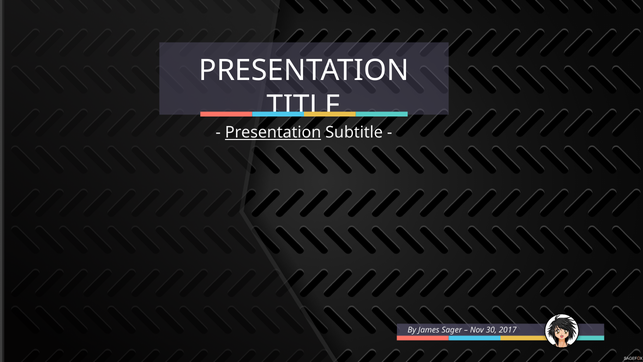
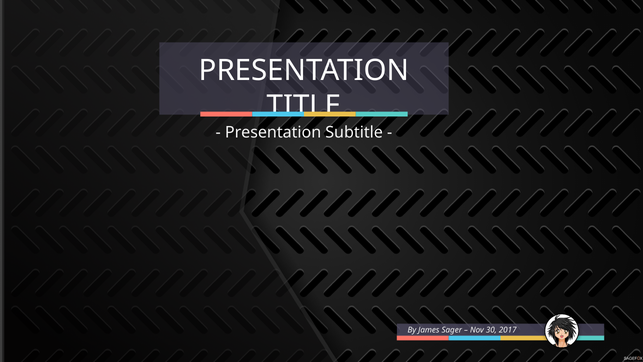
Presentation at (273, 132) underline: present -> none
